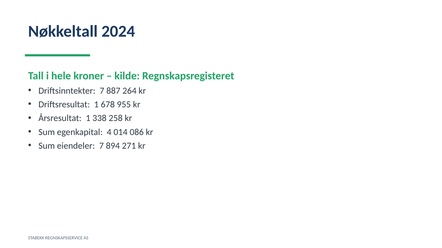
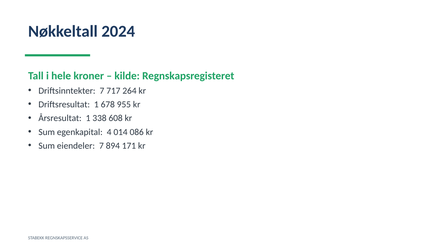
887: 887 -> 717
258: 258 -> 608
271: 271 -> 171
